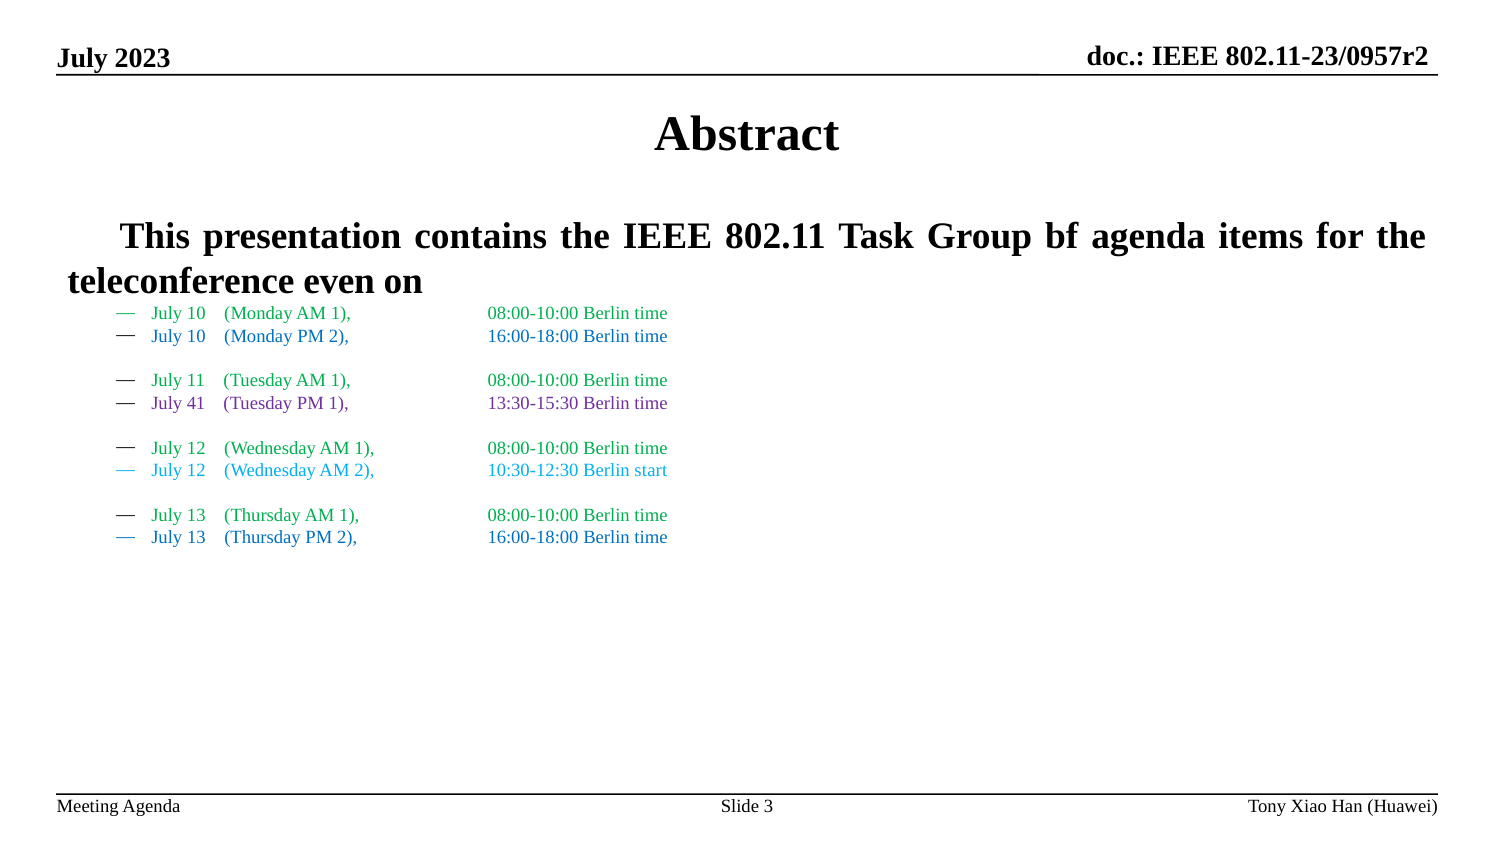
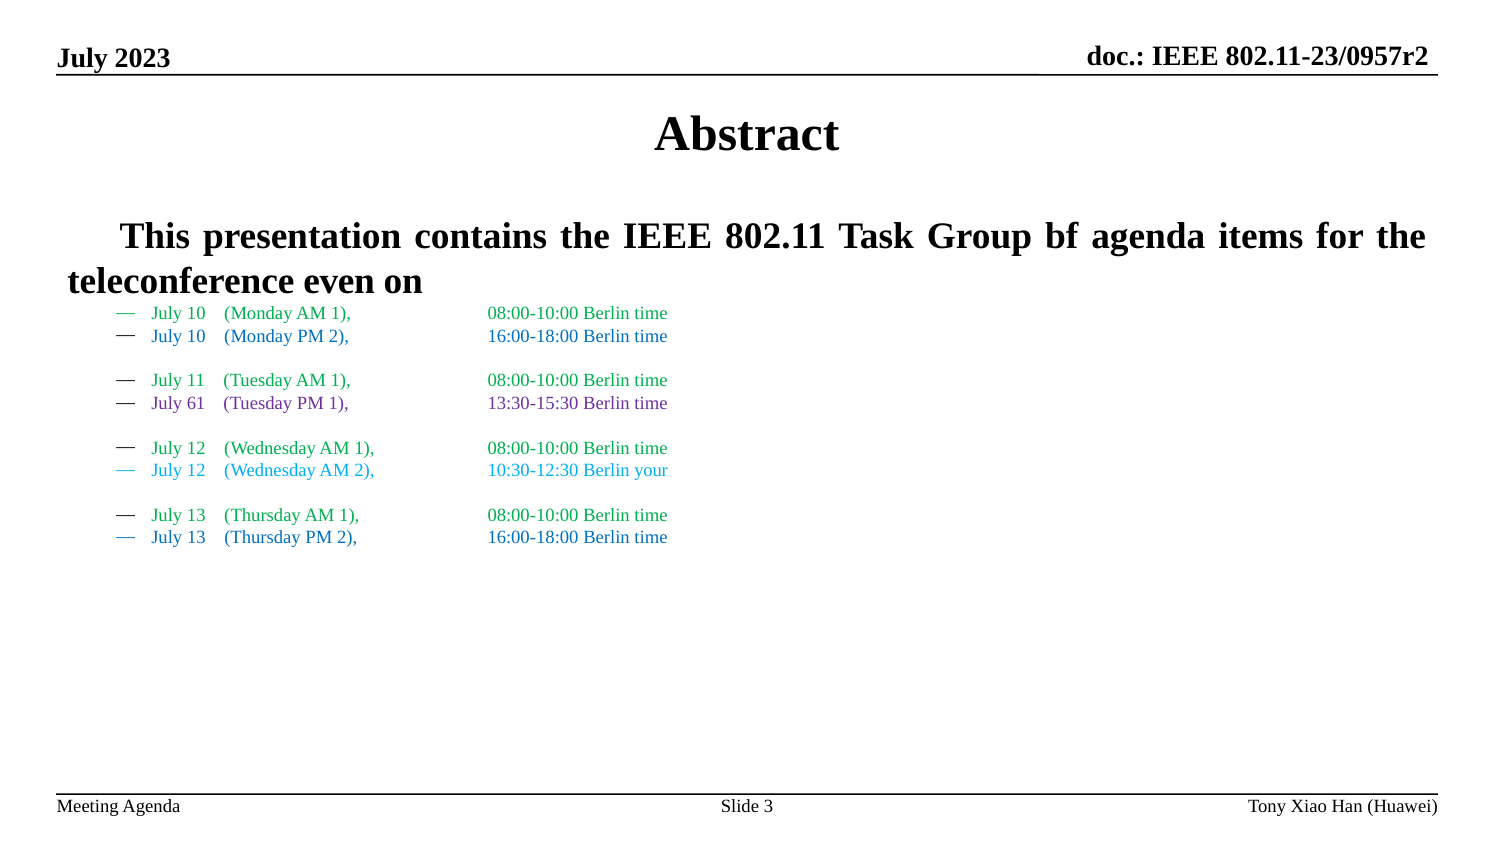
41: 41 -> 61
start: start -> your
